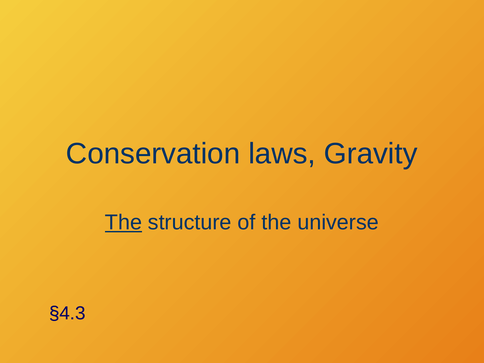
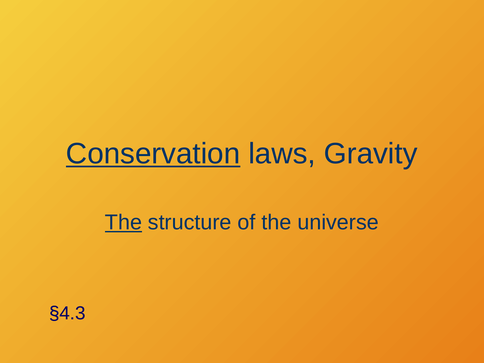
Conservation underline: none -> present
